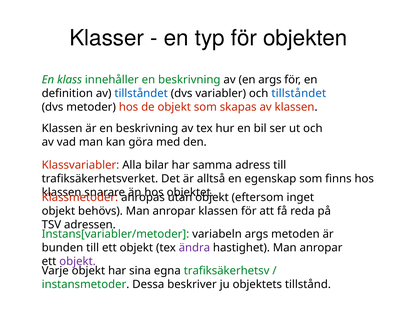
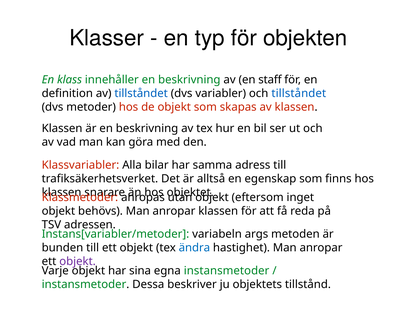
en args: args -> staff
ändra colour: purple -> blue
egna trafiksäkerhetsv: trafiksäkerhetsv -> instansmetoder
